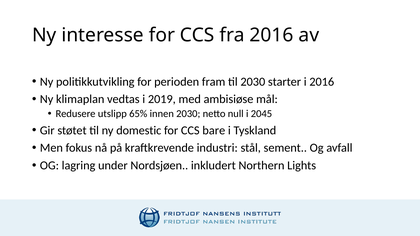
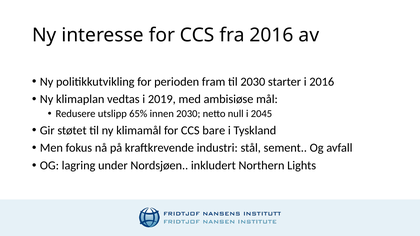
domestic: domestic -> klimamål
